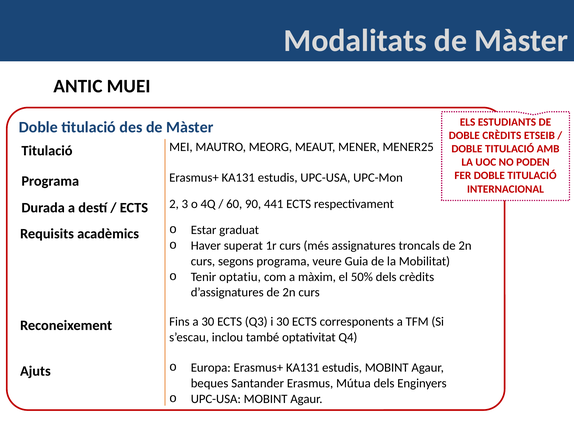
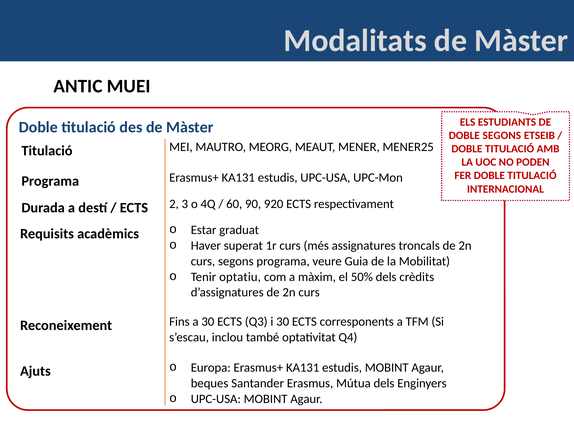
DOBLE CRÈDITS: CRÈDITS -> SEGONS
441: 441 -> 920
